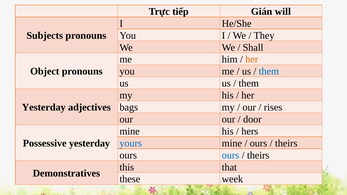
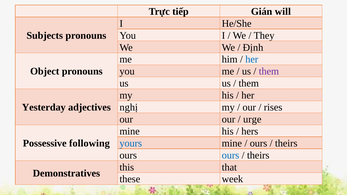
Shall: Shall -> Định
her at (252, 59) colour: orange -> blue
them at (269, 71) colour: blue -> purple
bags: bags -> nghị
door: door -> urge
Possessive yesterday: yesterday -> following
